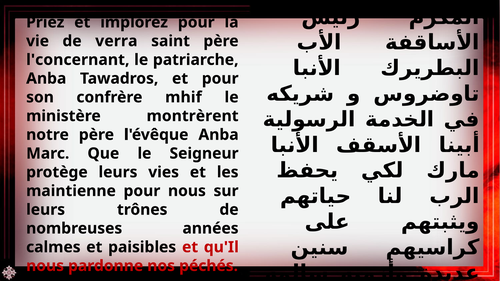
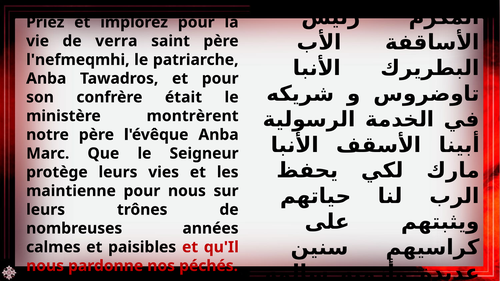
l'concernant: l'concernant -> l'nefmeqmhi
mhif: mhif -> était
